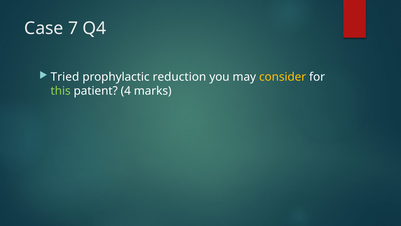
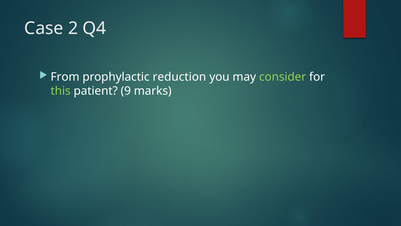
7: 7 -> 2
Tried: Tried -> From
consider colour: yellow -> light green
4: 4 -> 9
